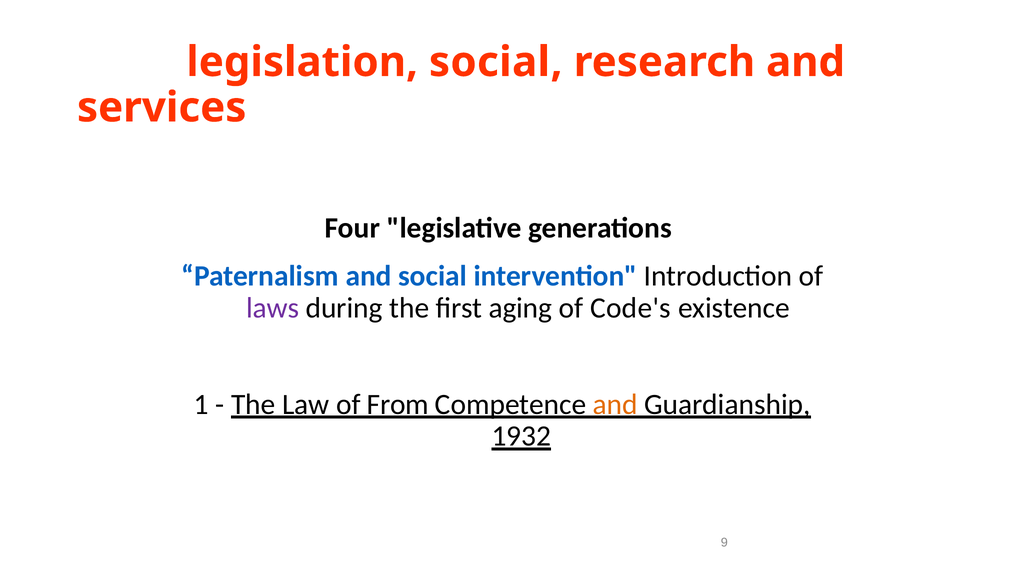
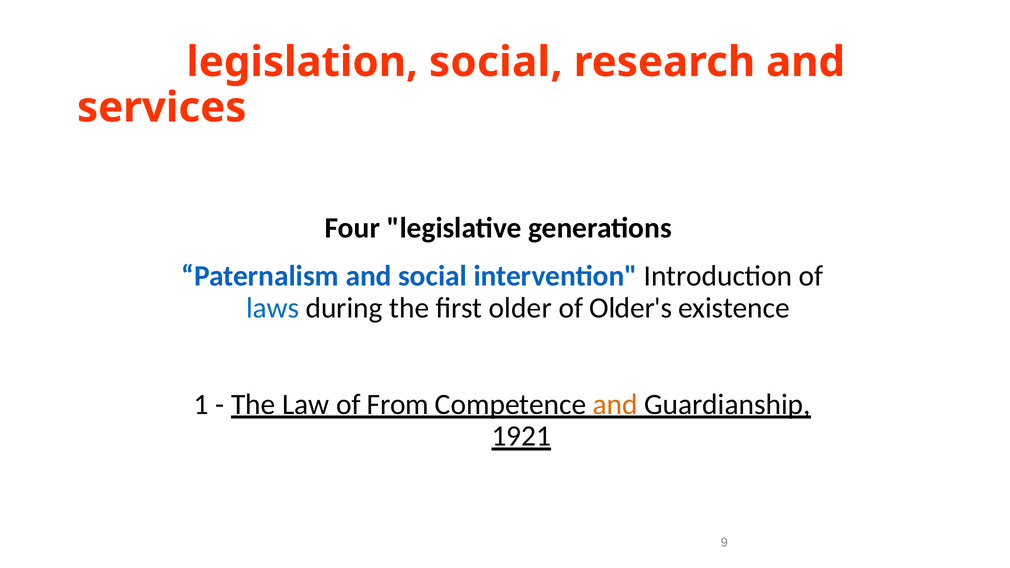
laws colour: purple -> blue
aging: aging -> older
Code's: Code's -> Older's
1932: 1932 -> 1921
